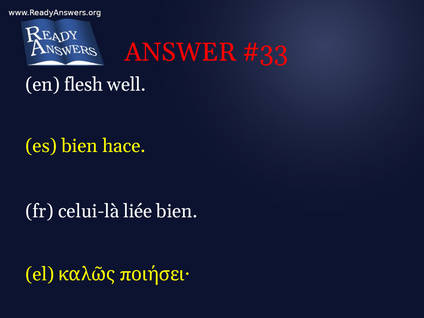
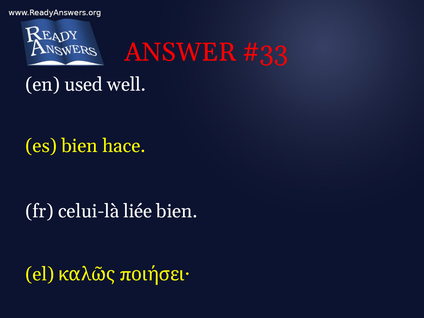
flesh: flesh -> used
